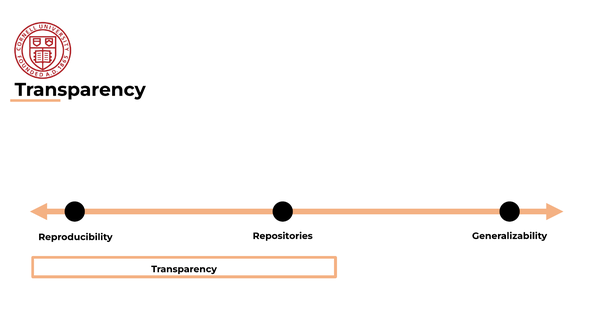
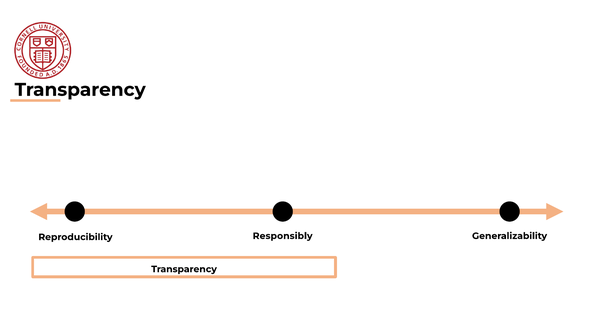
Repositories: Repositories -> Responsibly
